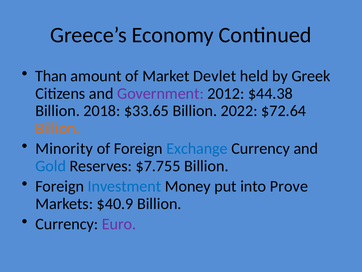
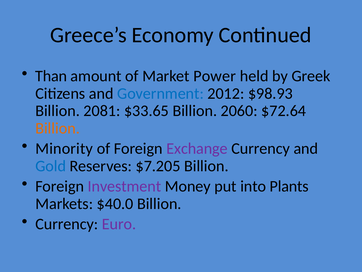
Devlet: Devlet -> Power
Government colour: purple -> blue
$44.38: $44.38 -> $98.93
2018: 2018 -> 2081
2022: 2022 -> 2060
Exchange colour: blue -> purple
$7.755: $7.755 -> $7.205
Investment colour: blue -> purple
Prove: Prove -> Plants
$40.9: $40.9 -> $40.0
